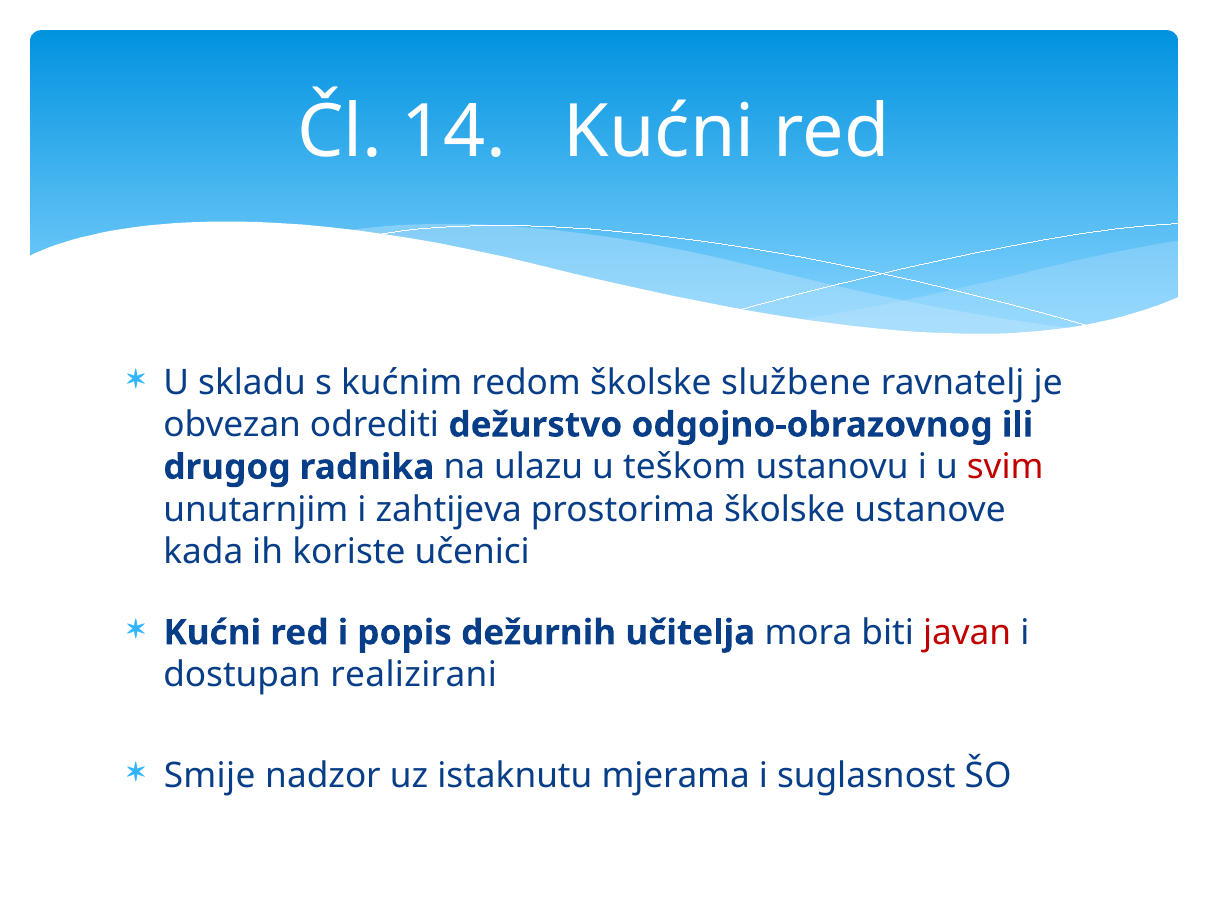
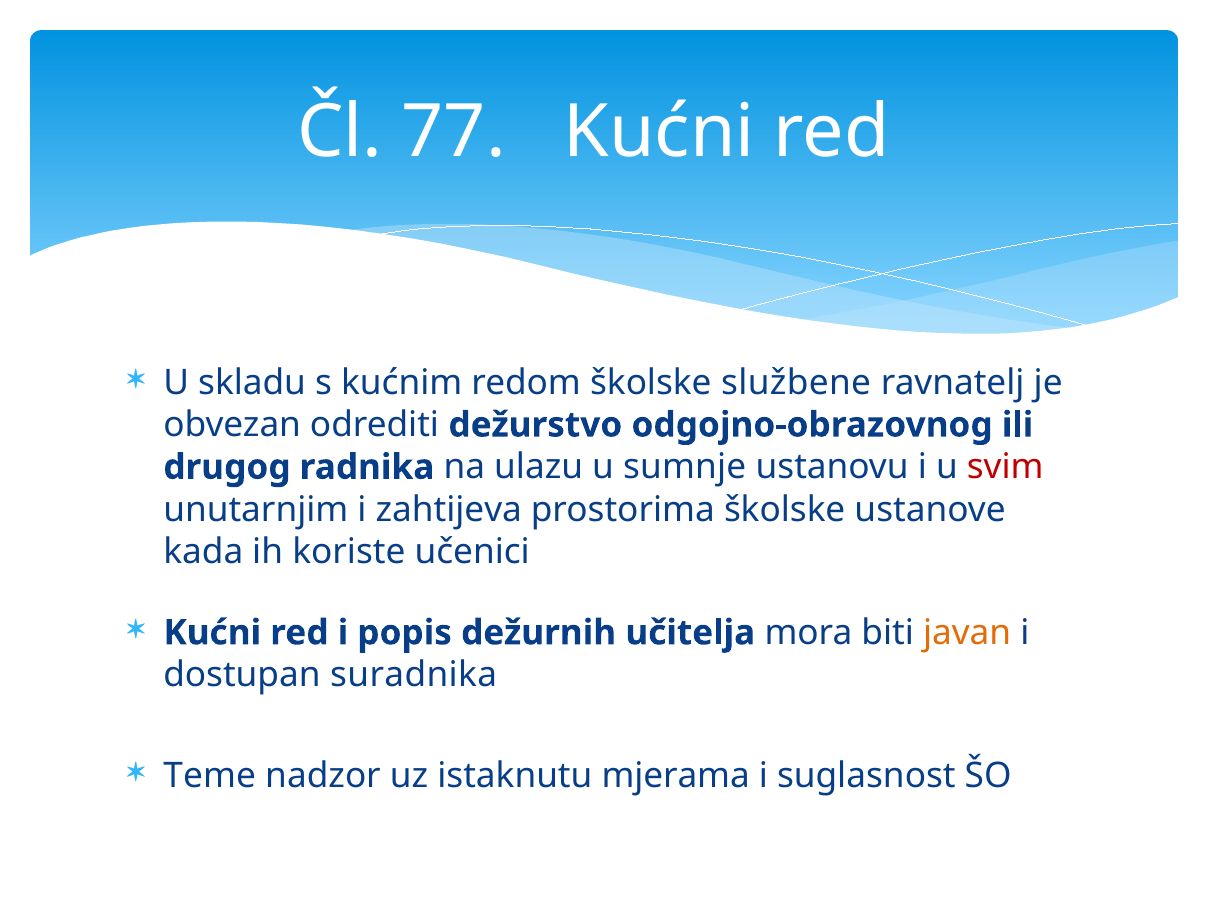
14: 14 -> 77
teškom: teškom -> sumnje
javan colour: red -> orange
realizirani: realizirani -> suradnika
Smije: Smije -> Teme
